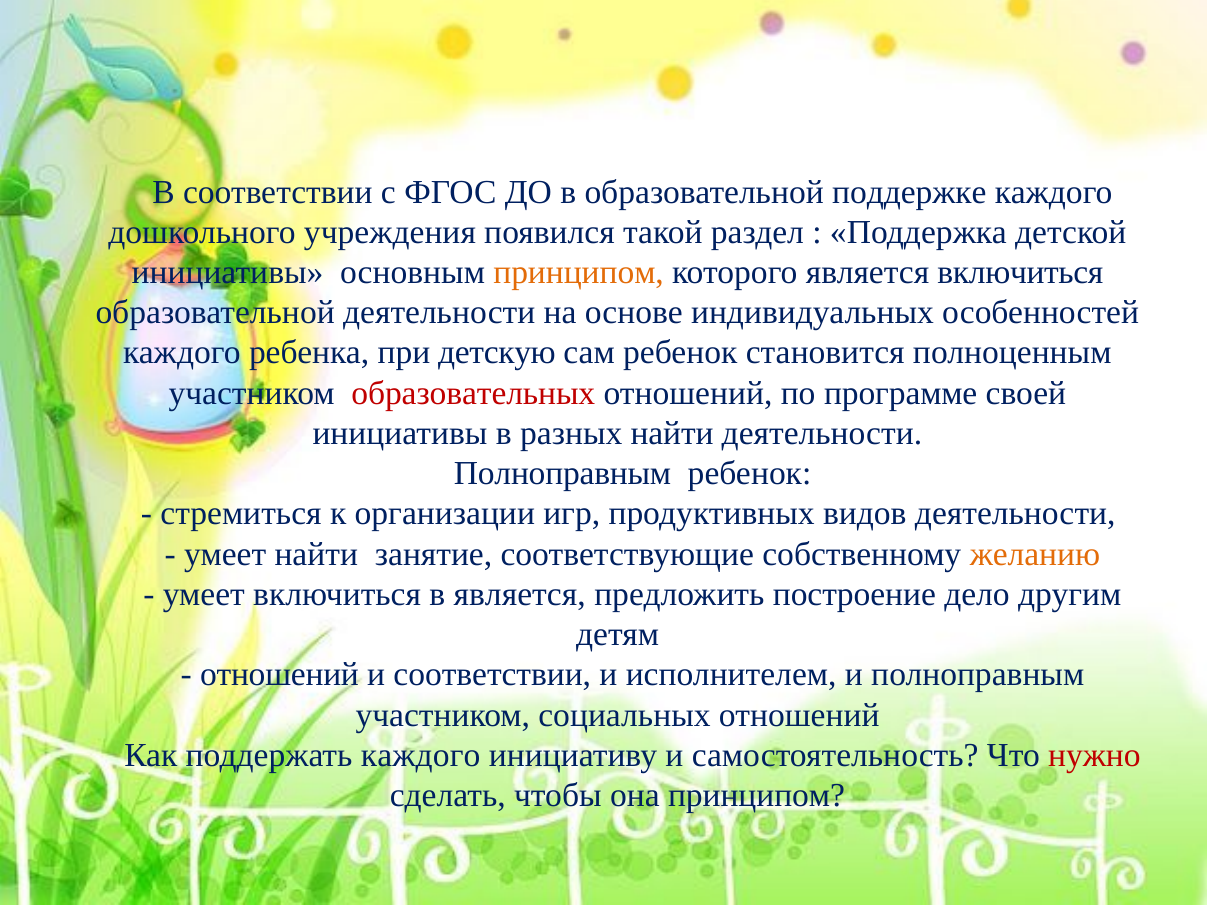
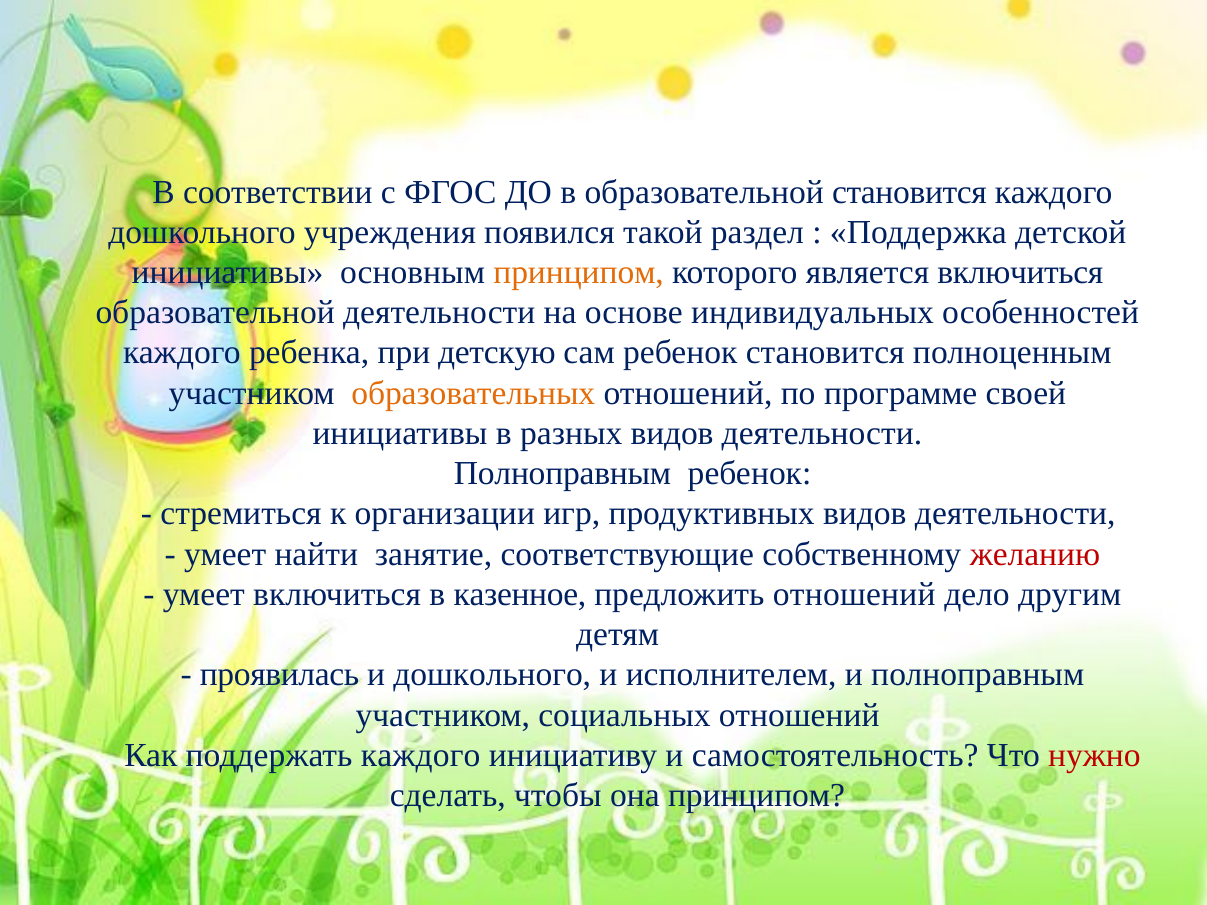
образовательной поддержке: поддержке -> становится
образовательных colour: red -> orange
разных найти: найти -> видов
желанию colour: orange -> red
в является: является -> казенное
предложить построение: построение -> отношений
отношений at (279, 675): отношений -> проявилась
и соответствии: соответствии -> дошкольного
